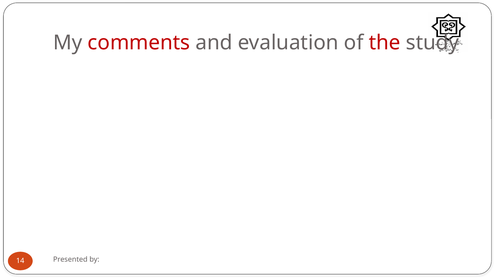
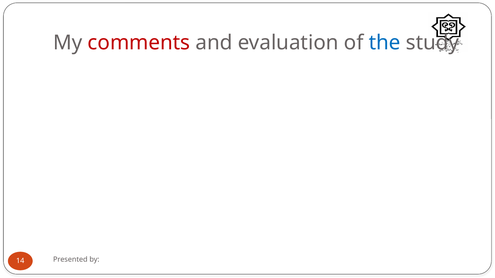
the colour: red -> blue
